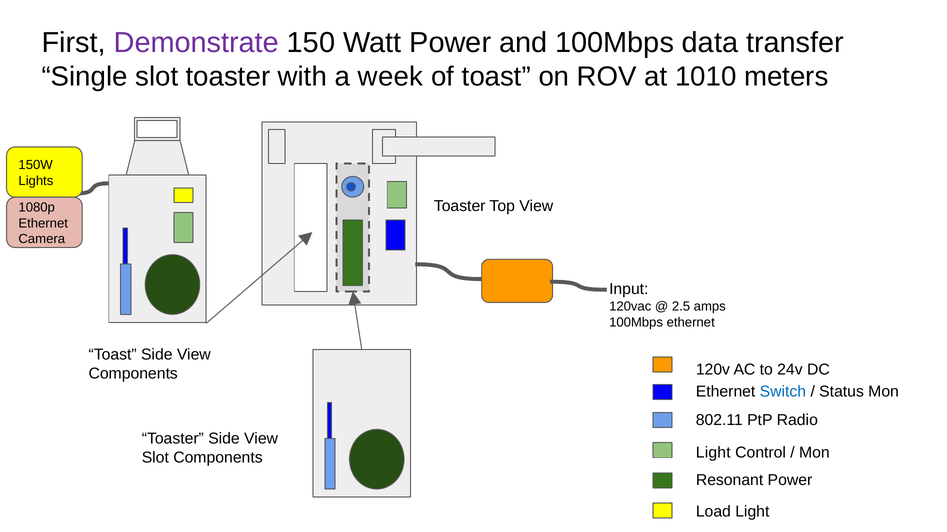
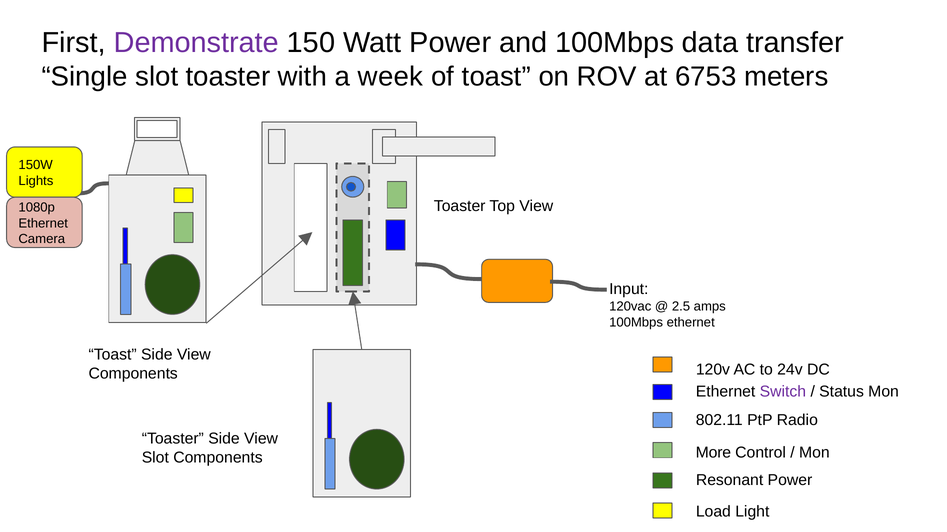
1010: 1010 -> 6753
Switch colour: blue -> purple
Light at (713, 453): Light -> More
